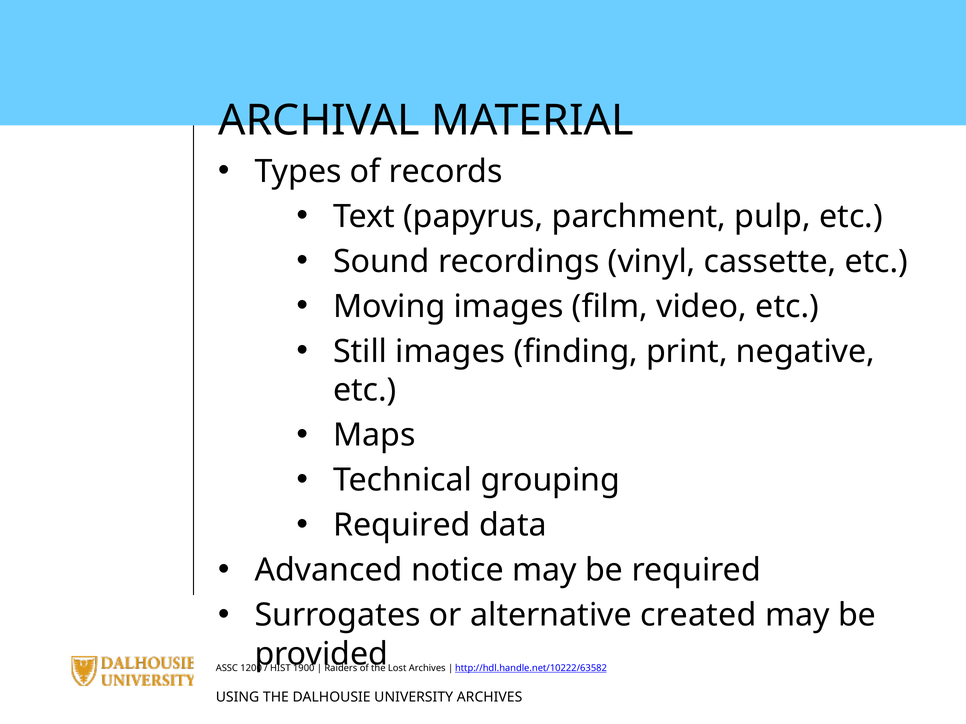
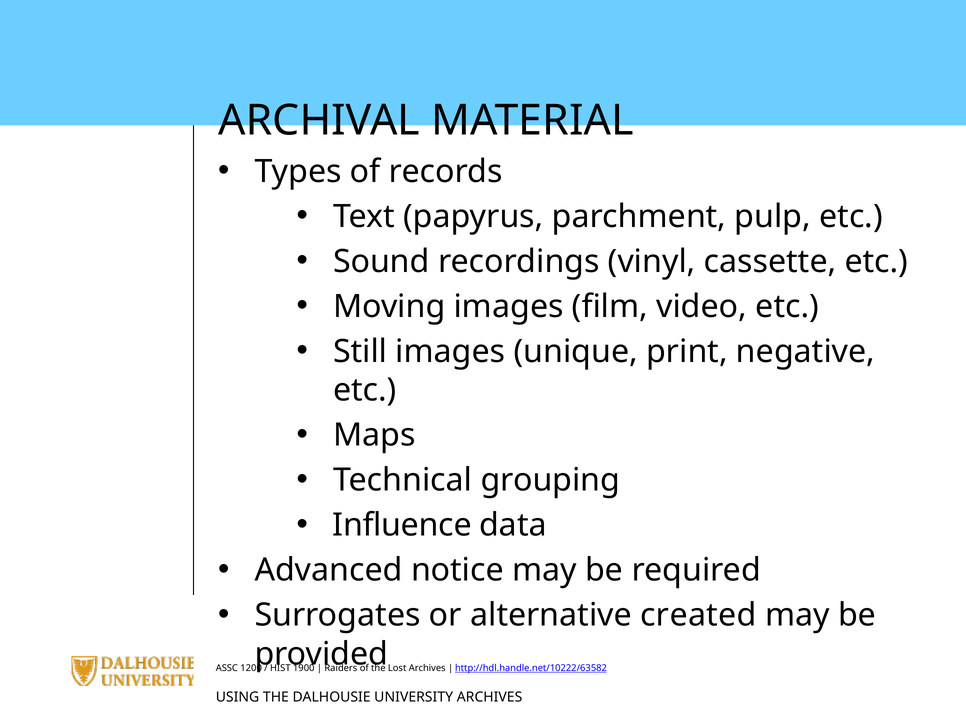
finding: finding -> unique
Required at (402, 526): Required -> Influence
